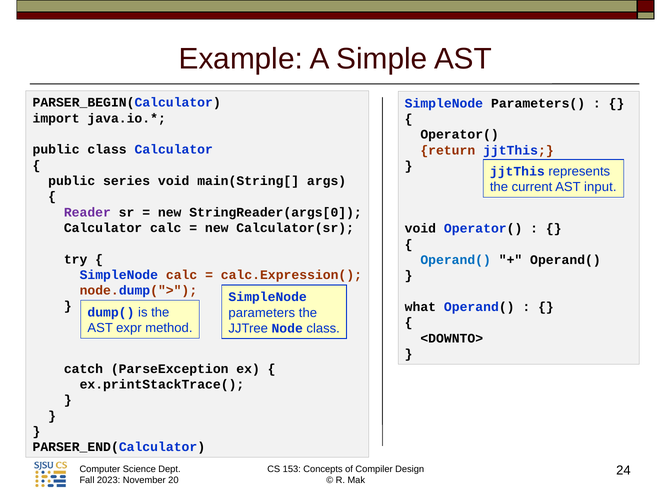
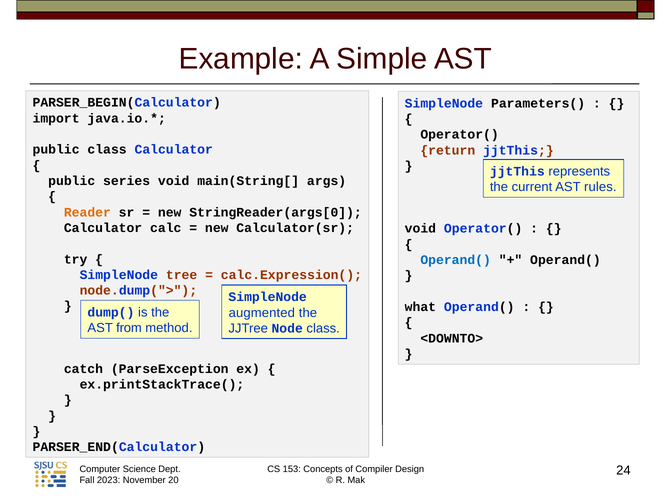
input: input -> rules
Reader colour: purple -> orange
SimpleNode calc: calc -> tree
parameters: parameters -> augmented
expr: expr -> from
